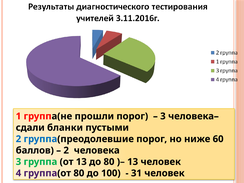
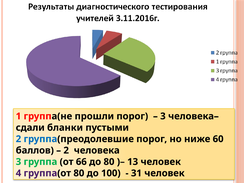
от 13: 13 -> 66
